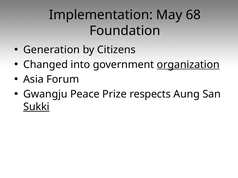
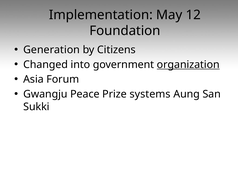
68: 68 -> 12
respects: respects -> systems
Sukki underline: present -> none
